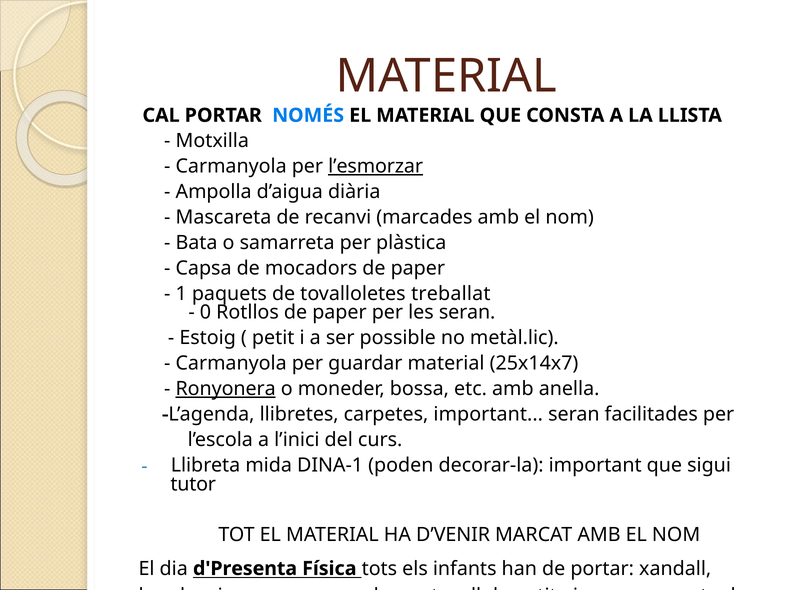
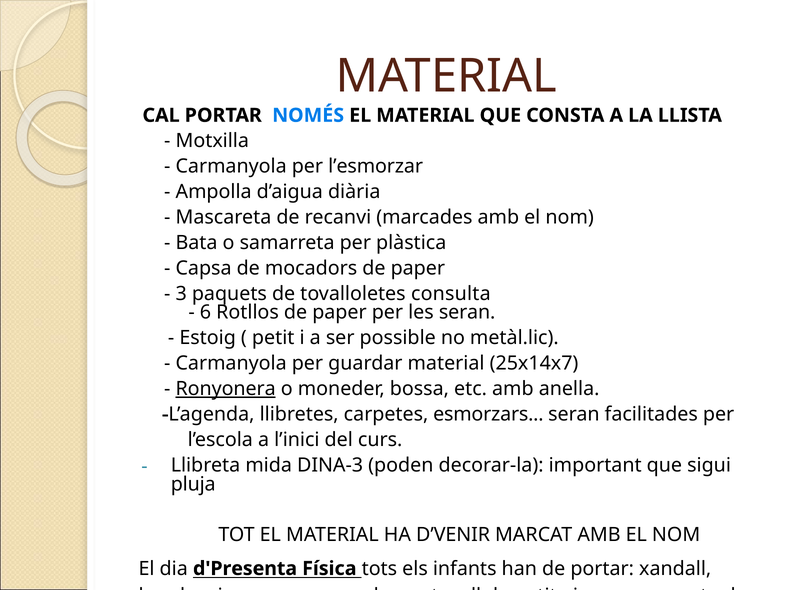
l’esmorzar underline: present -> none
1: 1 -> 3
treballat: treballat -> consulta
0: 0 -> 6
carpetes important: important -> esmorzars
DINA-1: DINA-1 -> DINA-3
tutor: tutor -> pluja
